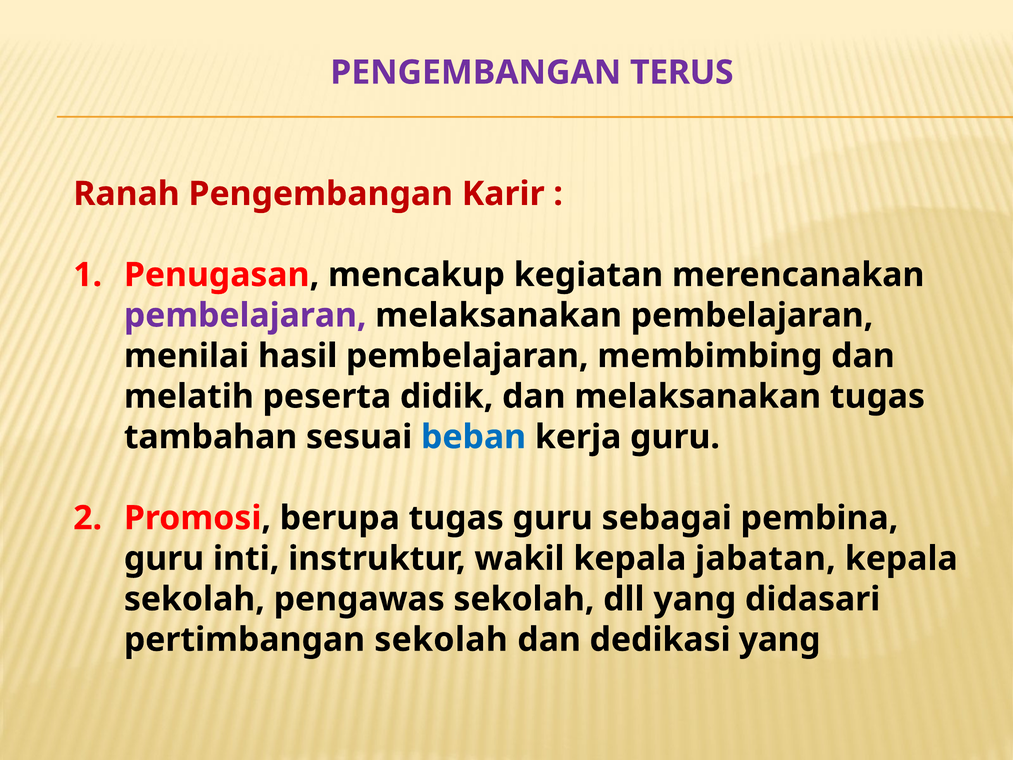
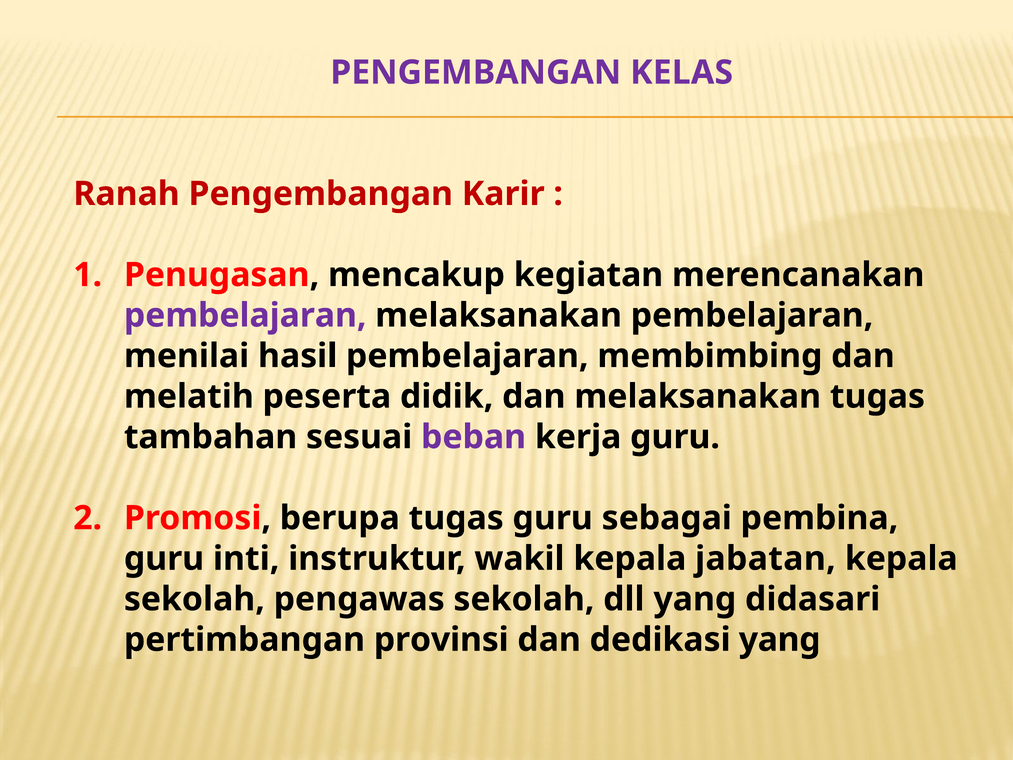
TERUS: TERUS -> KELAS
beban colour: blue -> purple
pertimbangan sekolah: sekolah -> provinsi
